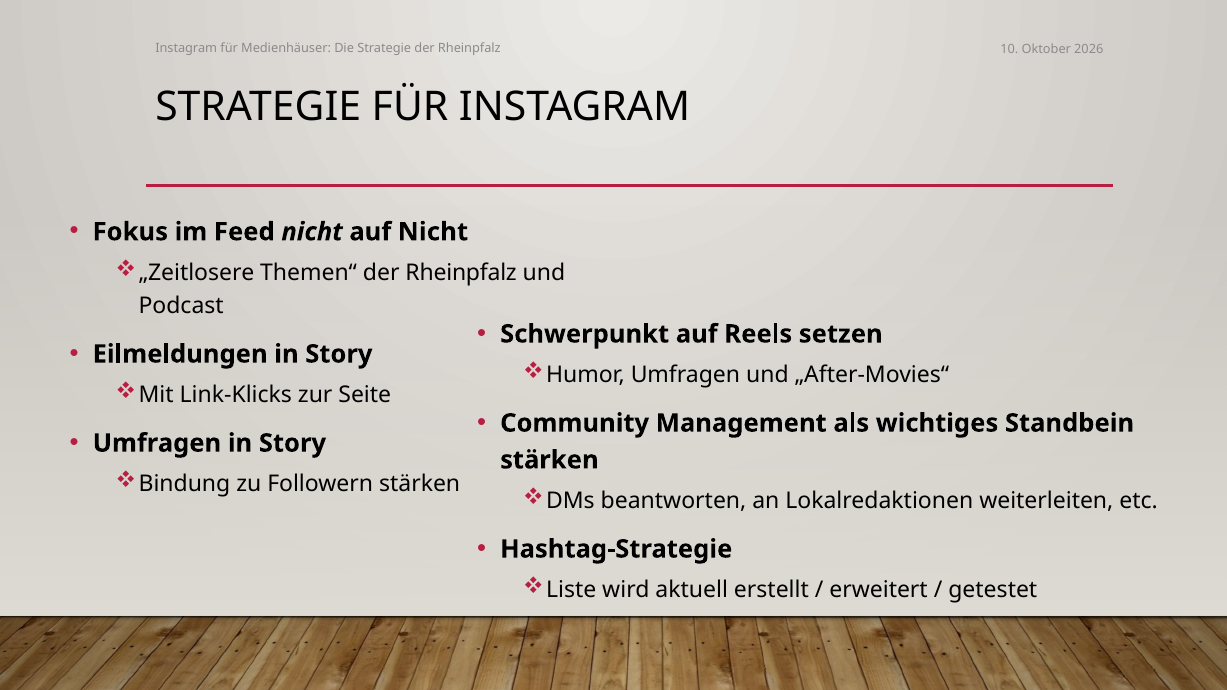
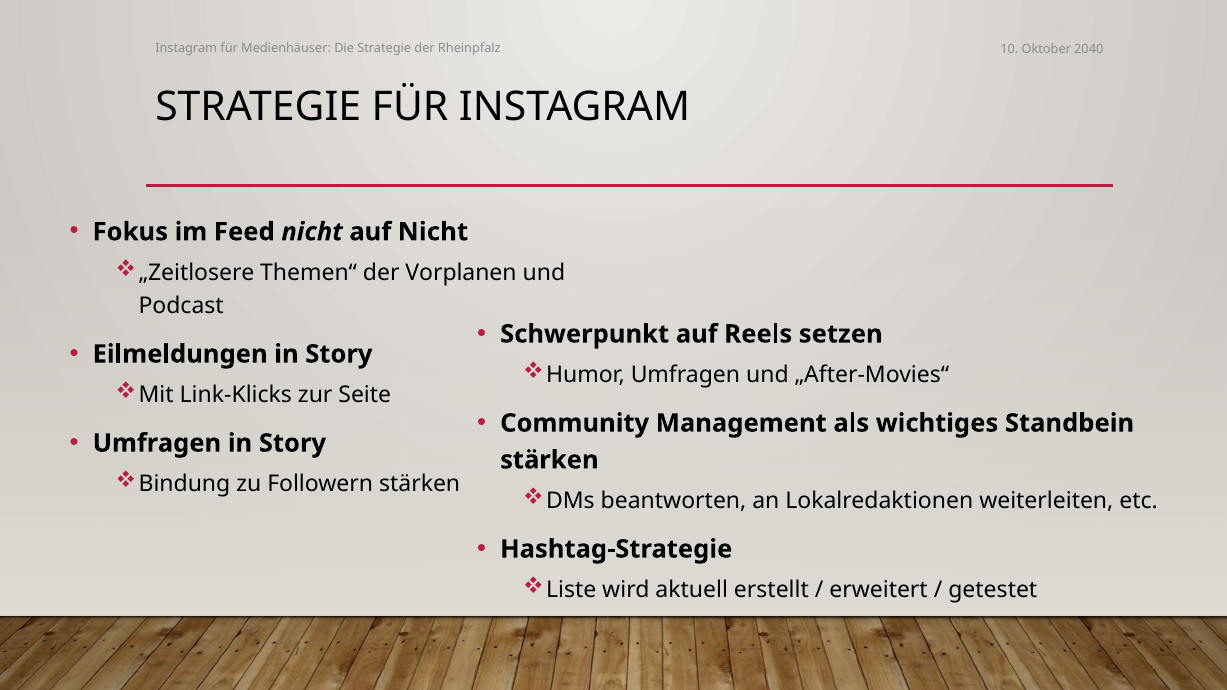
2026: 2026 -> 2040
Themen“ der Rheinpfalz: Rheinpfalz -> Vorplanen
